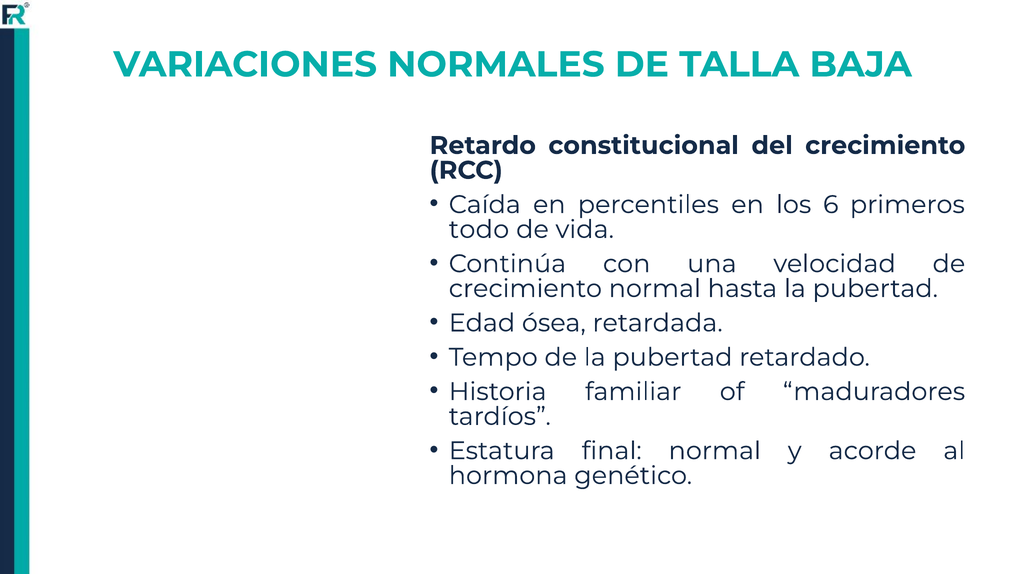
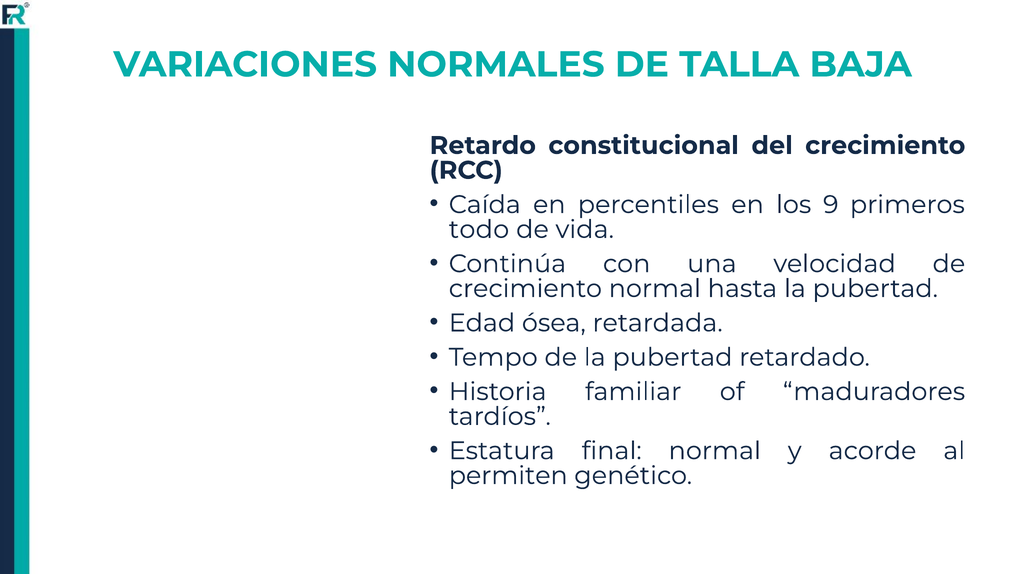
6: 6 -> 9
hormona: hormona -> permiten
